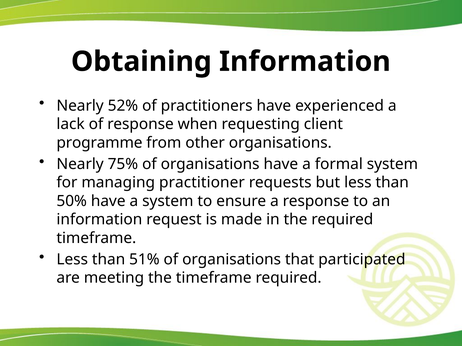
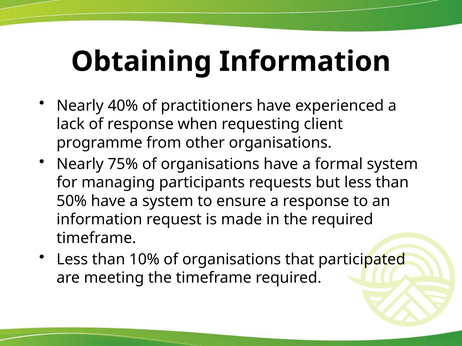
52%: 52% -> 40%
practitioner: practitioner -> participants
51%: 51% -> 10%
